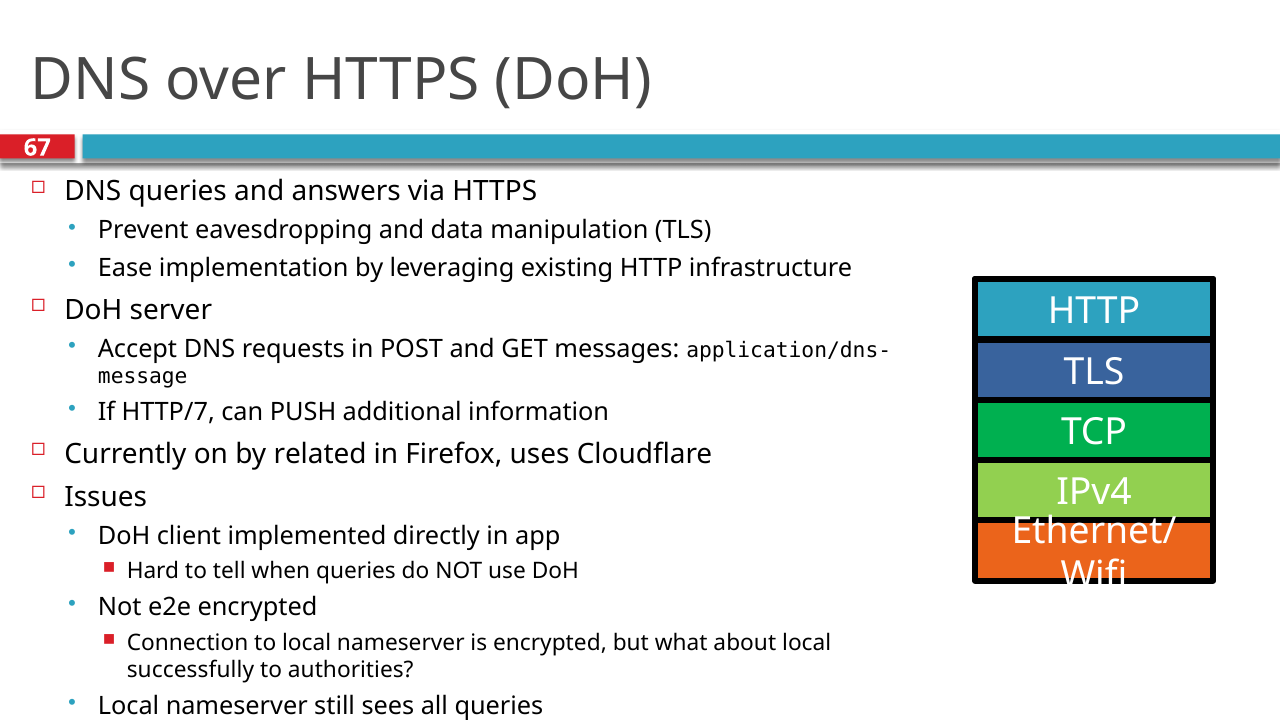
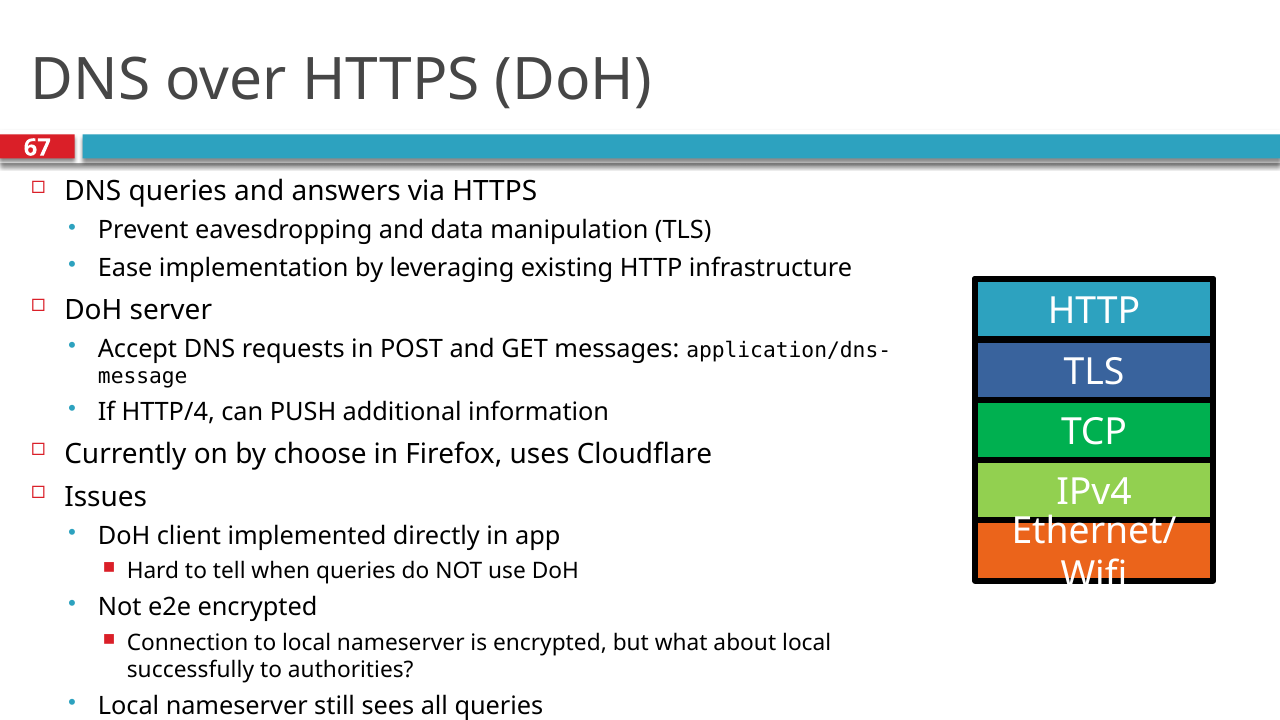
HTTP/7: HTTP/7 -> HTTP/4
related: related -> choose
